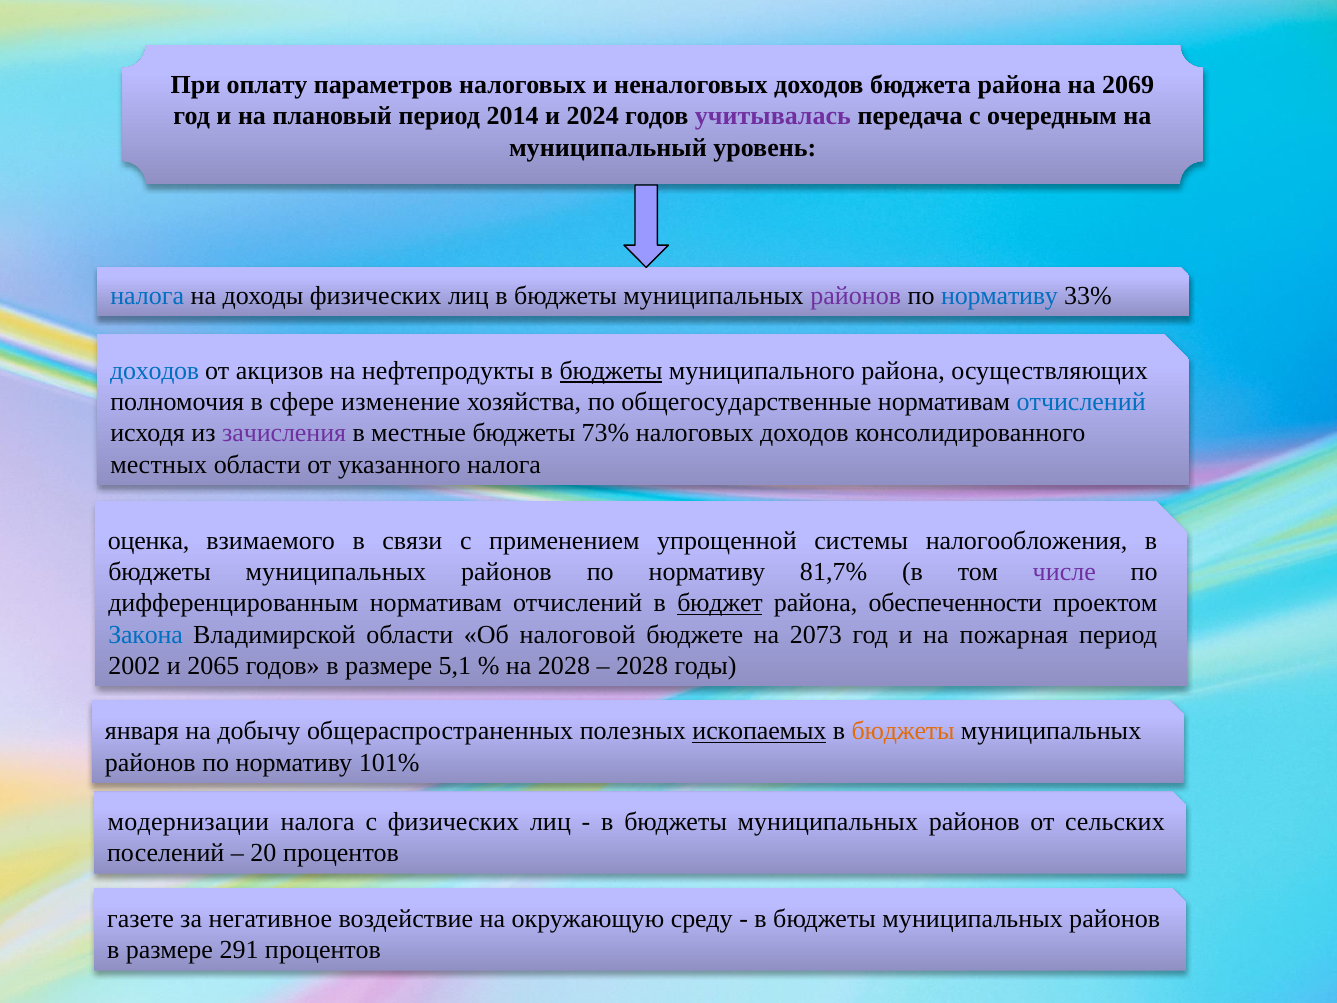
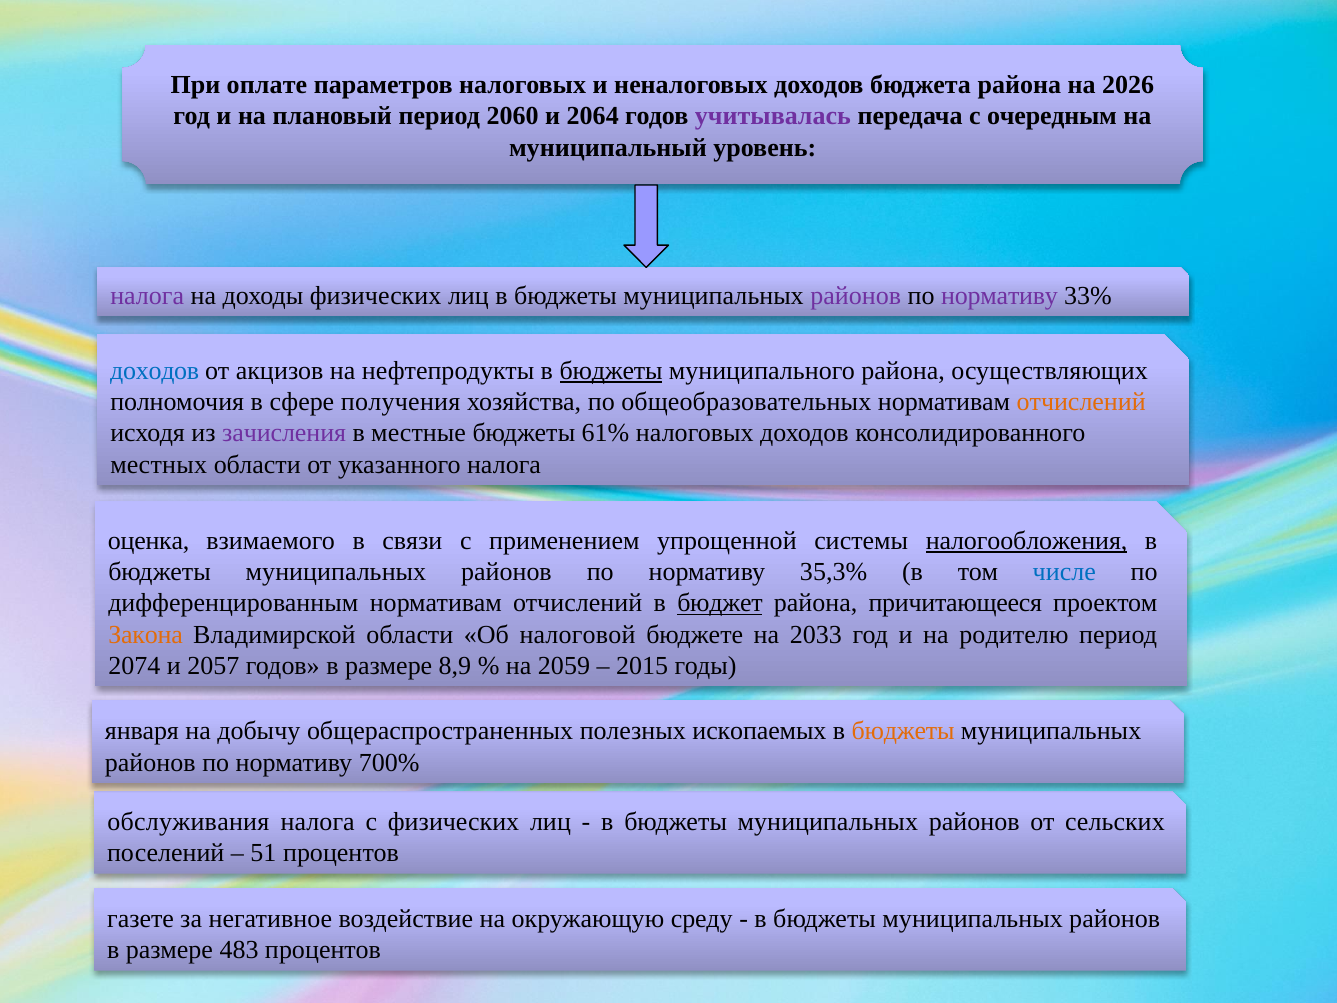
оплату: оплату -> оплате
2069: 2069 -> 2026
2014: 2014 -> 2060
2024: 2024 -> 2064
налога at (147, 295) colour: blue -> purple
нормативу at (1000, 295) colour: blue -> purple
изменение: изменение -> получения
общегосударственные: общегосударственные -> общеобразовательных
отчислений at (1081, 402) colour: blue -> orange
73%: 73% -> 61%
налогообложения underline: none -> present
81,7%: 81,7% -> 35,3%
числе colour: purple -> blue
обеспеченности: обеспеченности -> причитающееся
Закона colour: blue -> orange
2073: 2073 -> 2033
пожарная: пожарная -> родителю
2002: 2002 -> 2074
2065: 2065 -> 2057
5,1: 5,1 -> 8,9
на 2028: 2028 -> 2059
2028 at (642, 666): 2028 -> 2015
ископаемых underline: present -> none
101%: 101% -> 700%
модернизации: модернизации -> обслуживания
20: 20 -> 51
291: 291 -> 483
